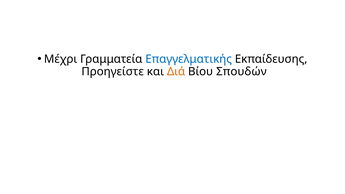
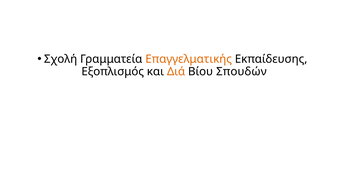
Μέχρι: Μέχρι -> Σχολή
Επαγγελματικής colour: blue -> orange
Προηγείστε: Προηγείστε -> Εξοπλισμός
